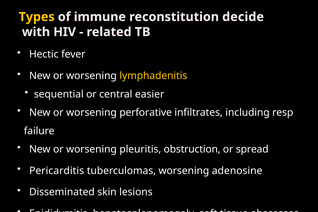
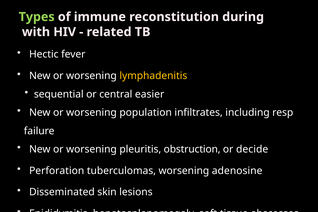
Types colour: yellow -> light green
decide: decide -> during
perforative: perforative -> population
spread: spread -> decide
Pericarditis: Pericarditis -> Perforation
